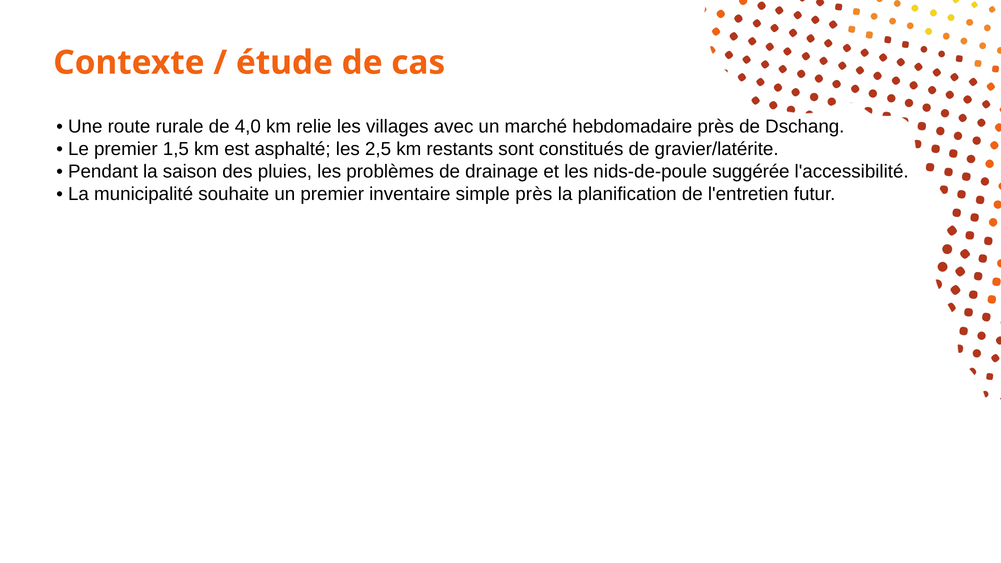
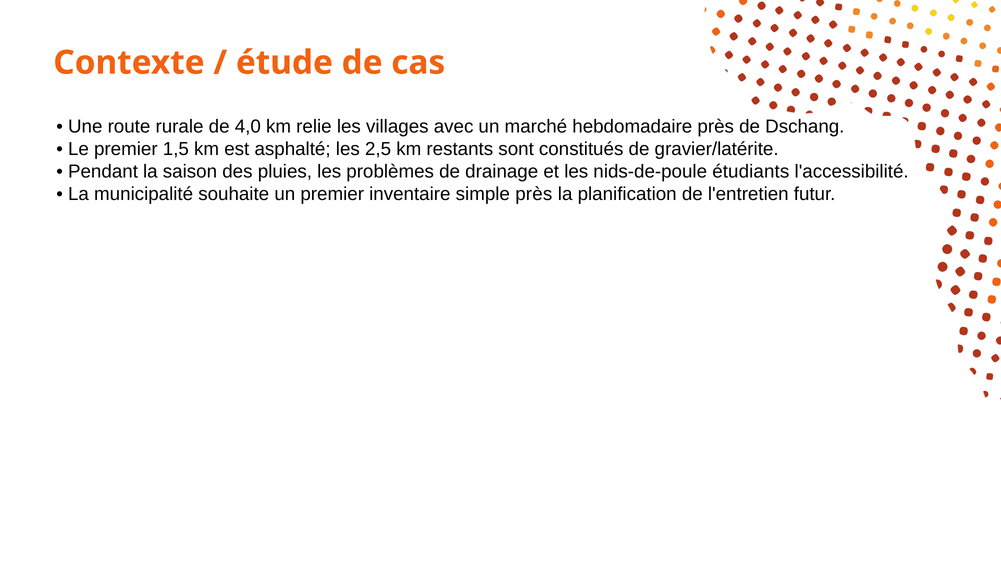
suggérée: suggérée -> étudiants
